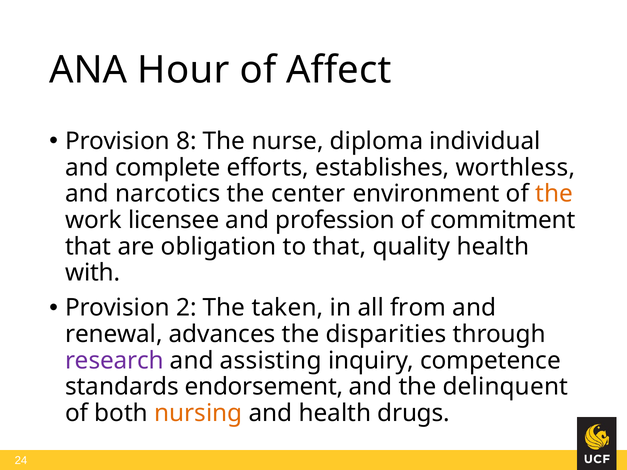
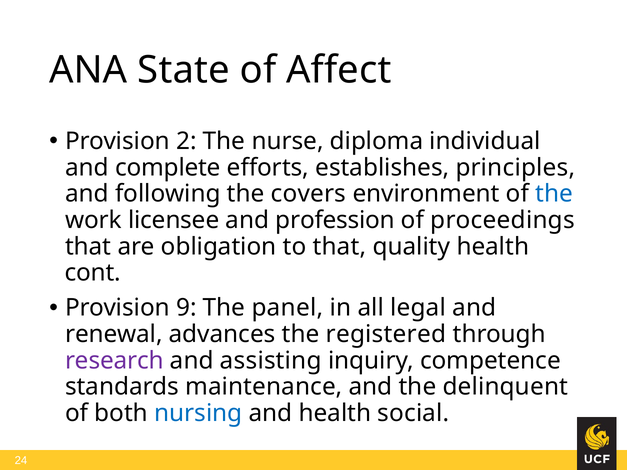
Hour: Hour -> State
8: 8 -> 2
worthless: worthless -> principles
narcotics: narcotics -> following
center: center -> covers
the at (554, 194) colour: orange -> blue
commitment: commitment -> proceedings
with: with -> cont
2: 2 -> 9
taken: taken -> panel
from: from -> legal
disparities: disparities -> registered
endorsement: endorsement -> maintenance
nursing colour: orange -> blue
drugs: drugs -> social
